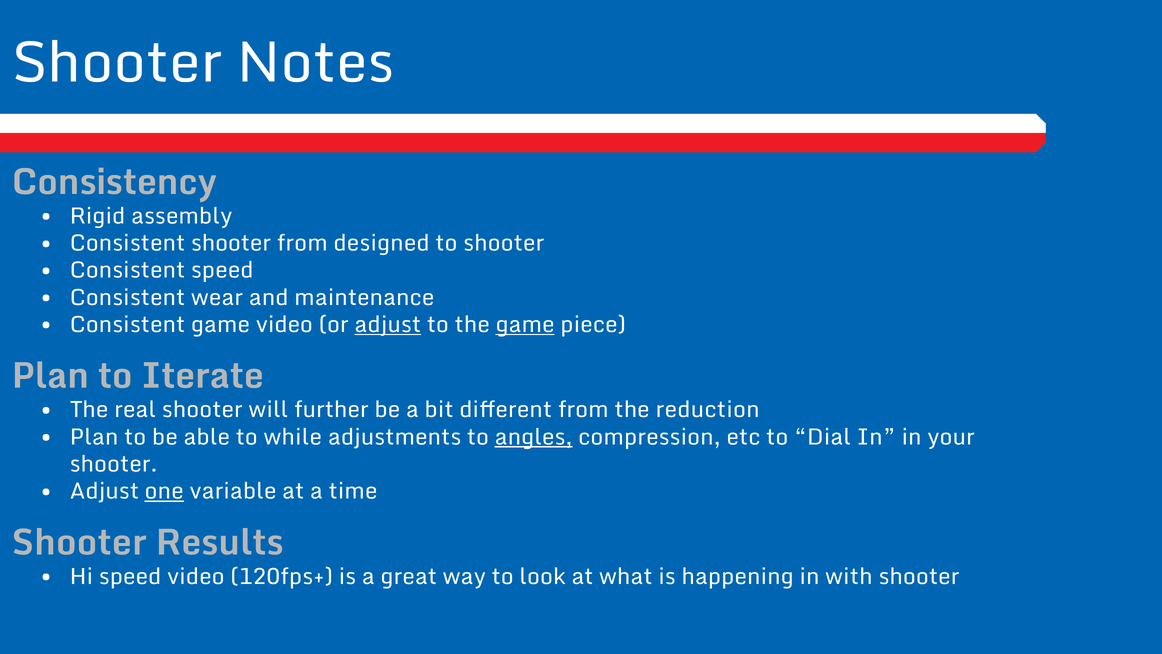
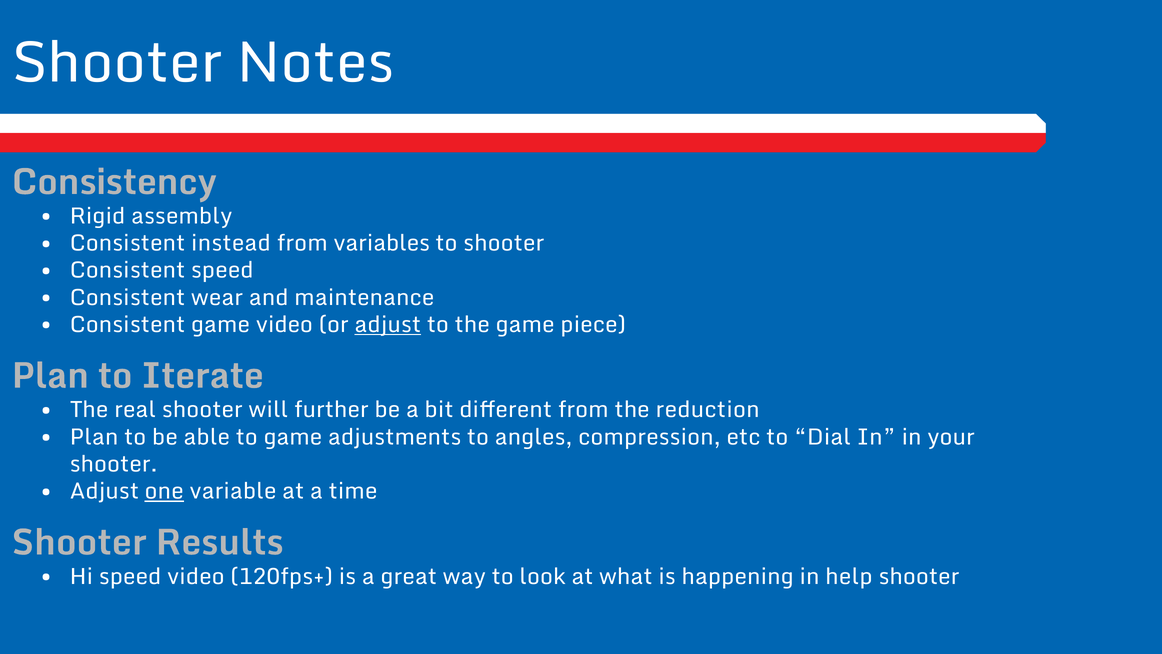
Consistent shooter: shooter -> instead
designed: designed -> variables
game at (525, 325) underline: present -> none
to while: while -> game
angles underline: present -> none
with: with -> help
